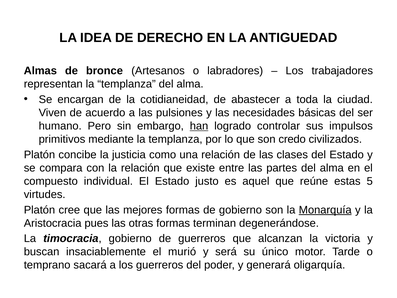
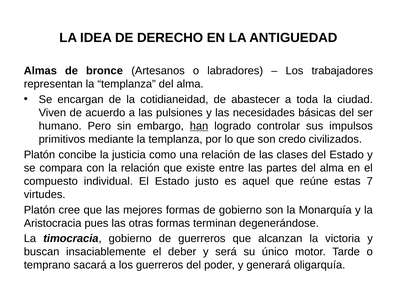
5: 5 -> 7
Monarquía underline: present -> none
murió: murió -> deber
